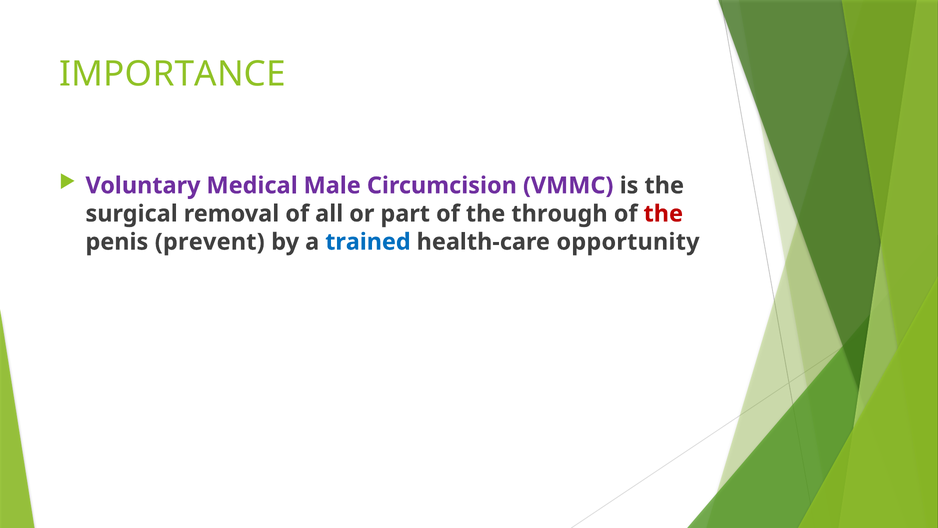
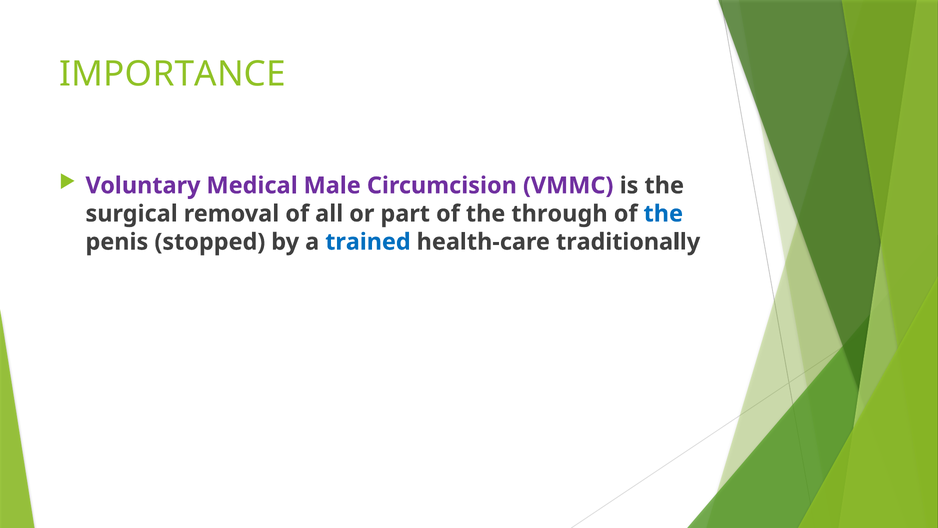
the at (663, 214) colour: red -> blue
prevent: prevent -> stopped
opportunity: opportunity -> traditionally
